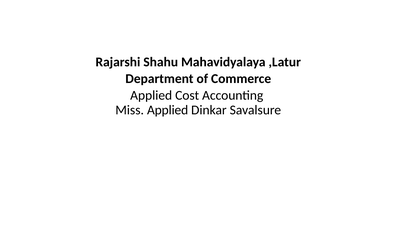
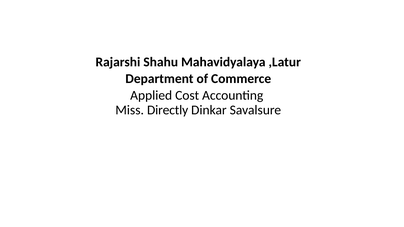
Miss Applied: Applied -> Directly
